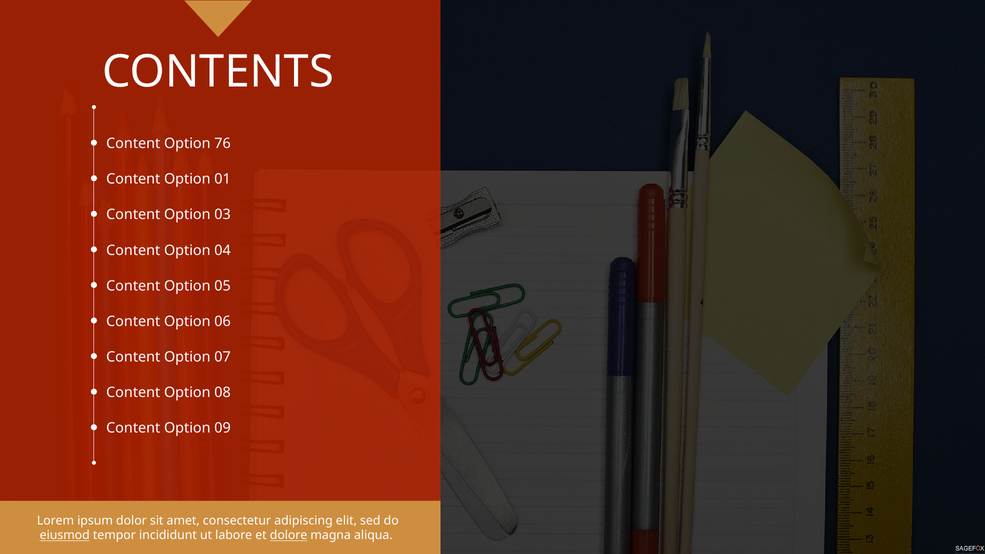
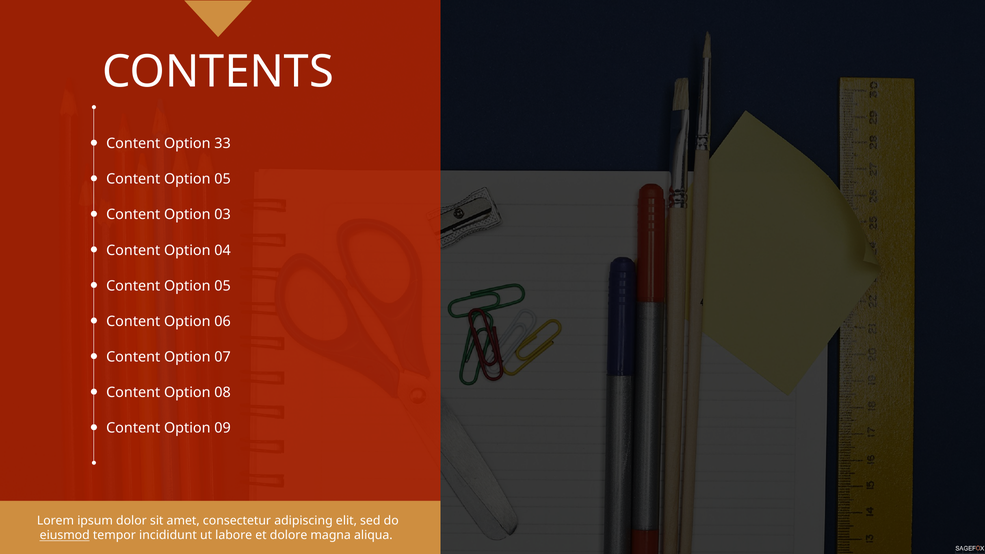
76: 76 -> 33
01 at (223, 179): 01 -> 05
dolore underline: present -> none
